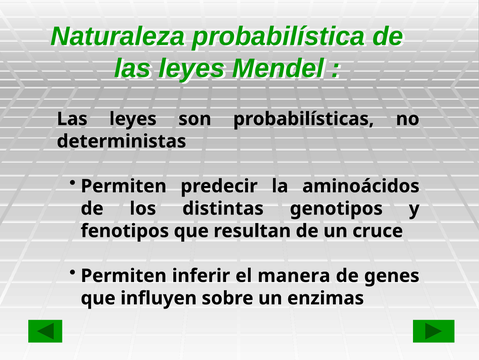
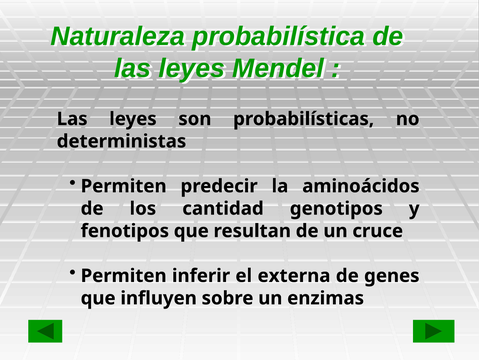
distintas: distintas -> cantidad
manera: manera -> externa
